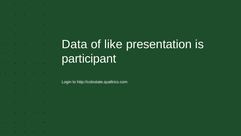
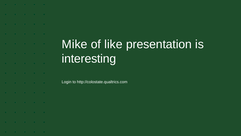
Data: Data -> Mike
participant: participant -> interesting
